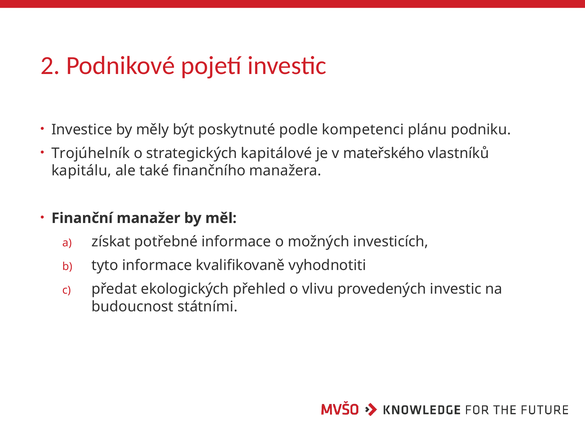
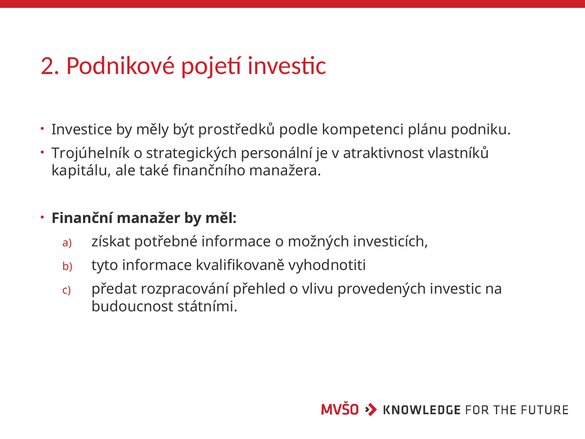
poskytnuté: poskytnuté -> prostředků
kapitálové: kapitálové -> personální
mateřského: mateřského -> atraktivnost
ekologických: ekologických -> rozpracování
